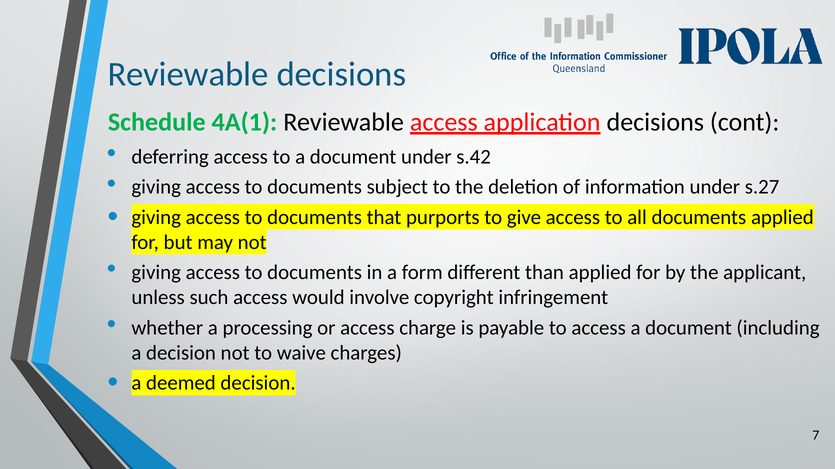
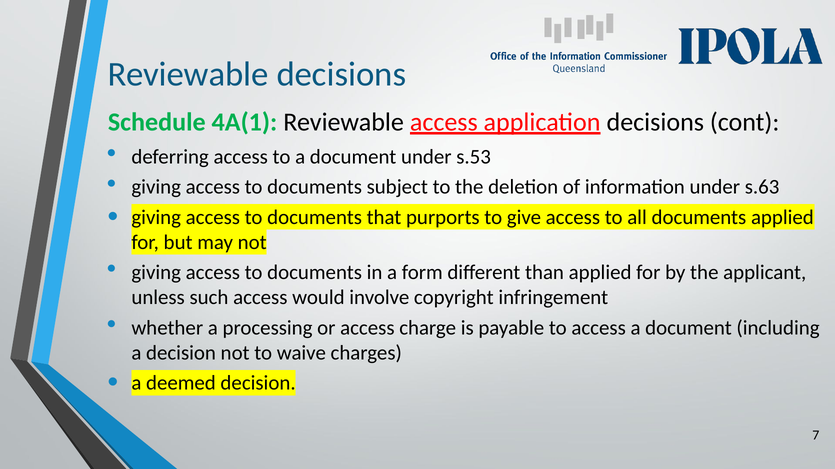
s.42: s.42 -> s.53
s.27: s.27 -> s.63
